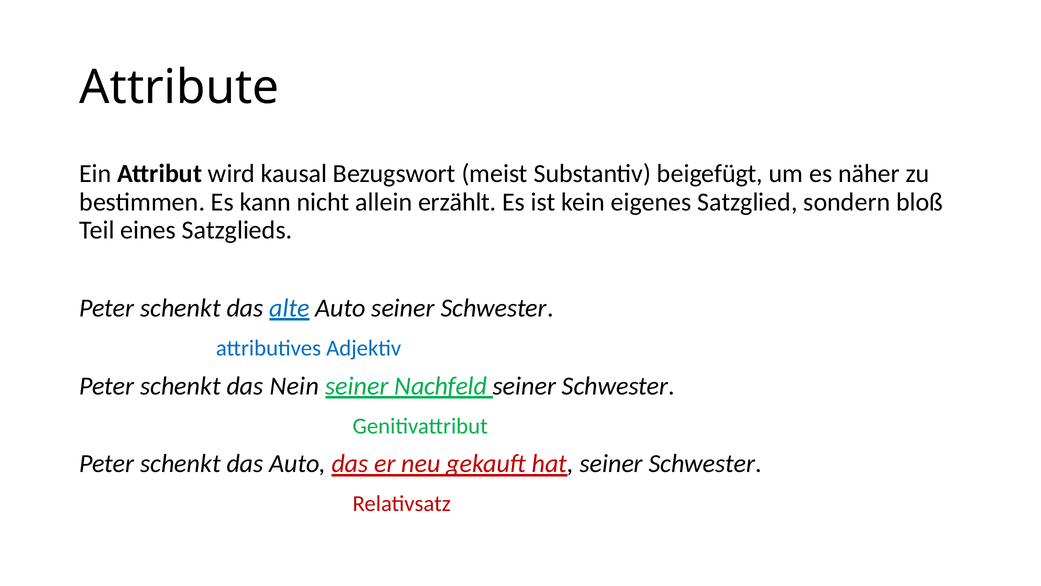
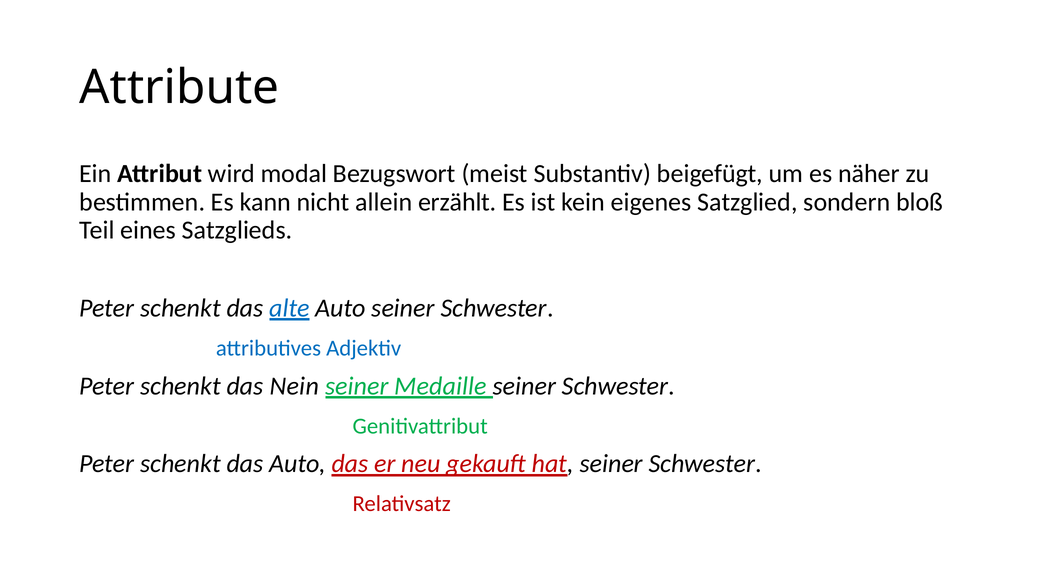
kausal: kausal -> modal
Nachfeld: Nachfeld -> Medaille
